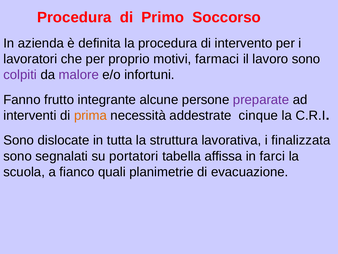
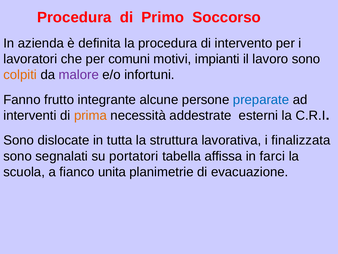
proprio: proprio -> comuni
farmaci: farmaci -> impianti
colpiti colour: purple -> orange
preparate colour: purple -> blue
cinque: cinque -> esterni
quali: quali -> unita
